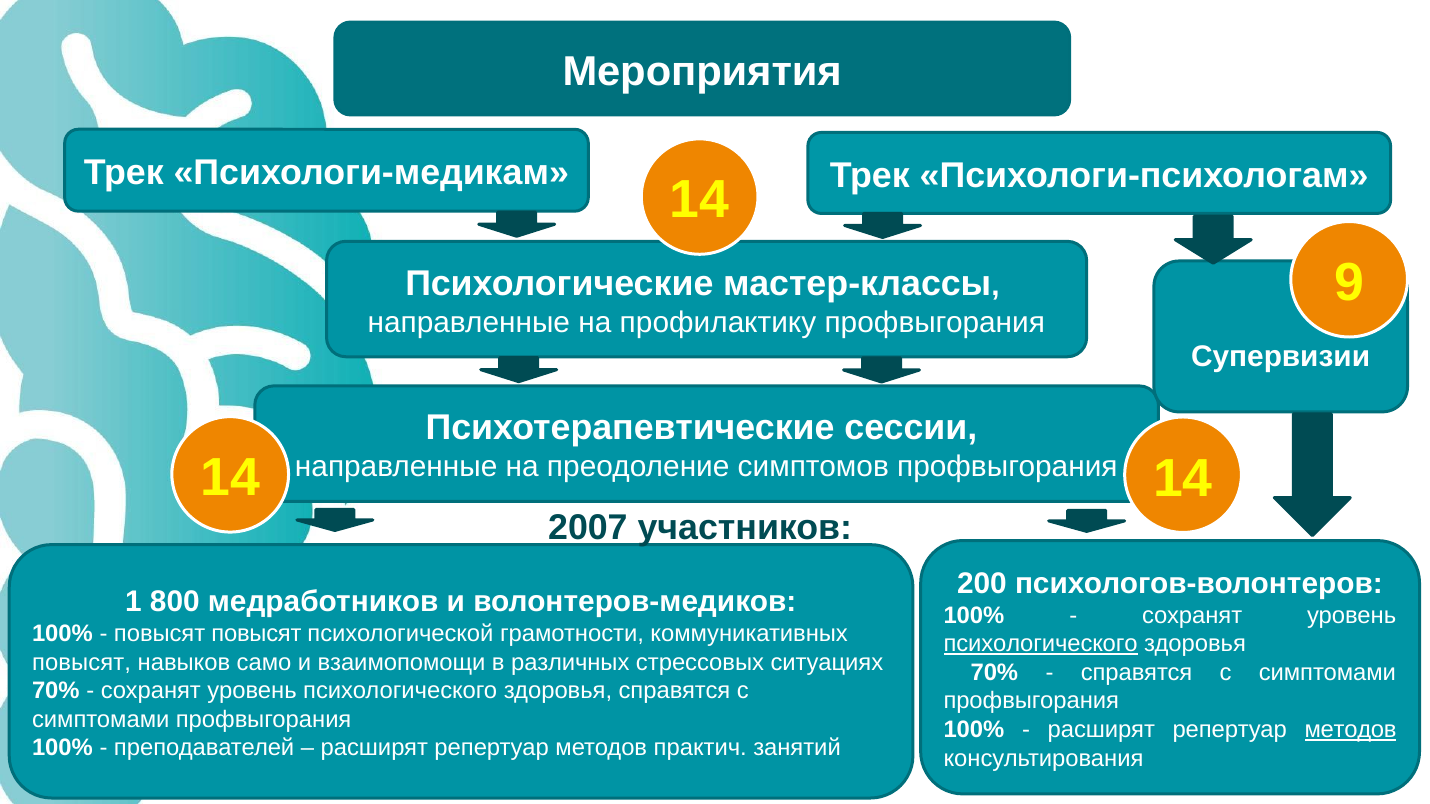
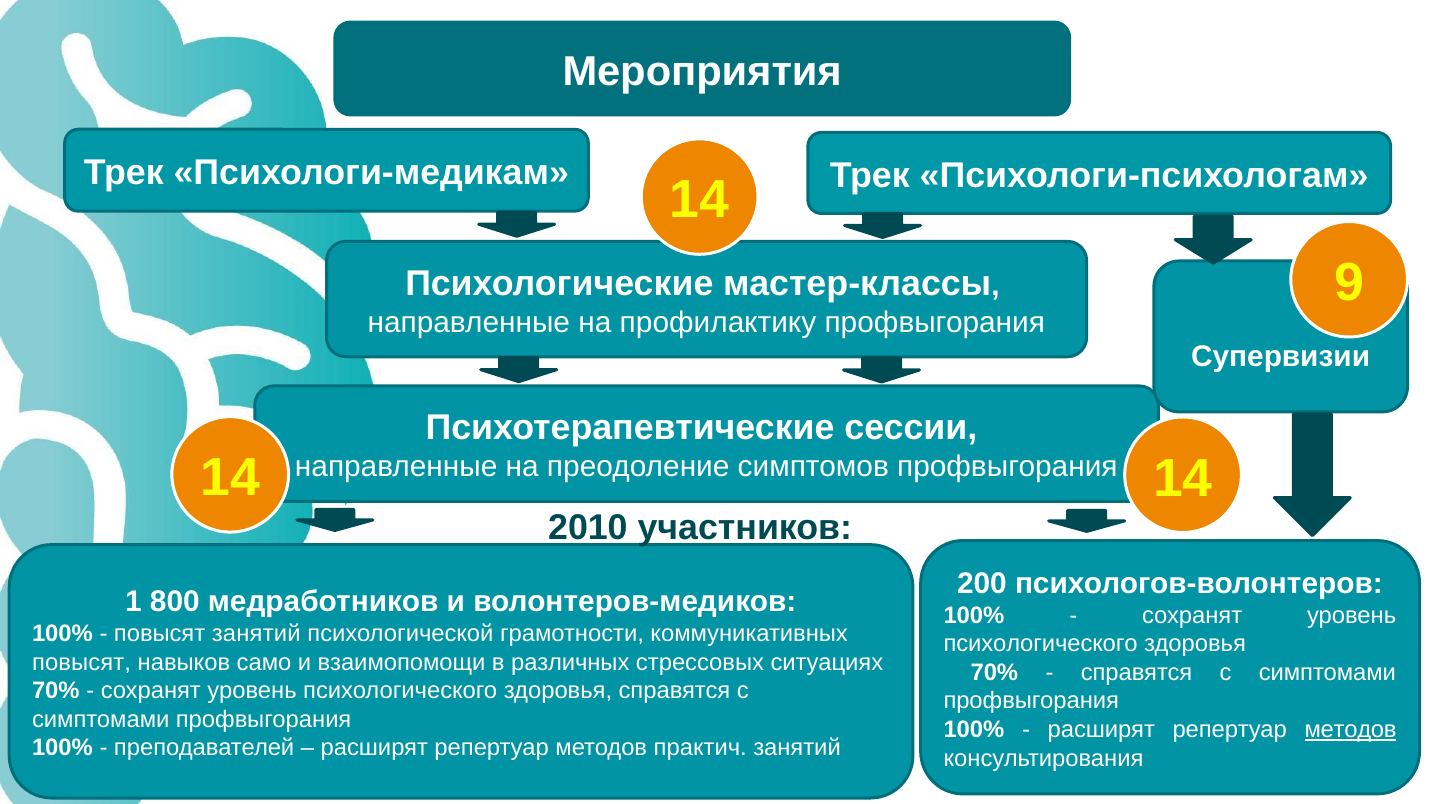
2007: 2007 -> 2010
повысят повысят: повысят -> занятий
психологического at (1041, 644) underline: present -> none
